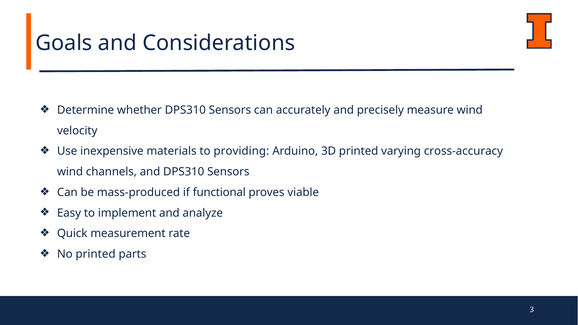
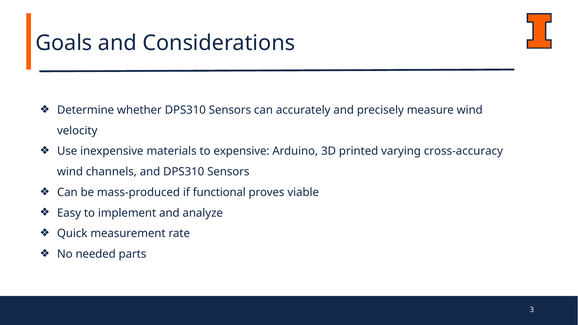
providing: providing -> expensive
No printed: printed -> needed
